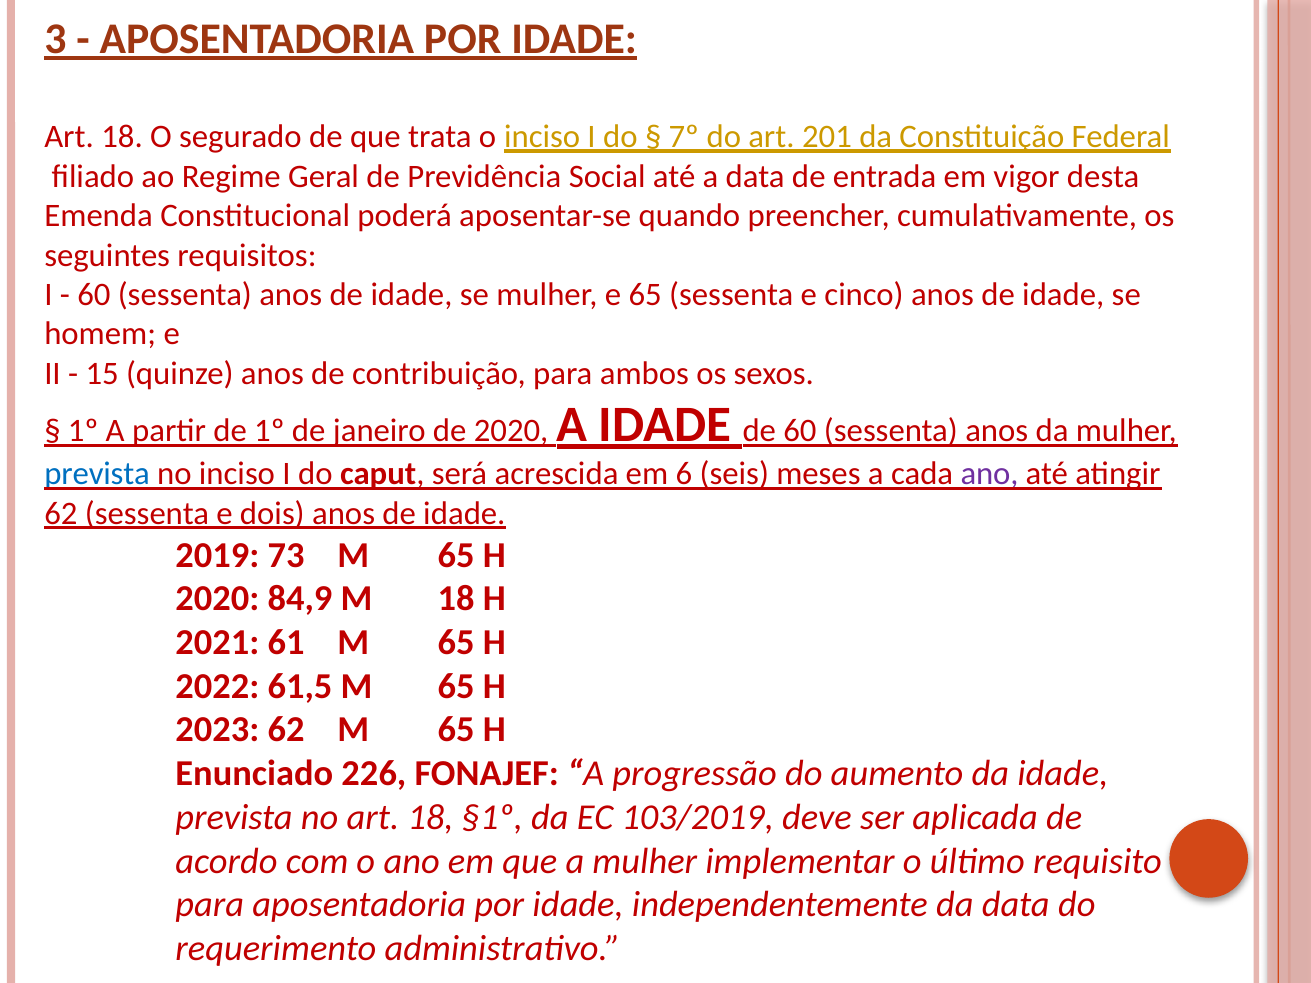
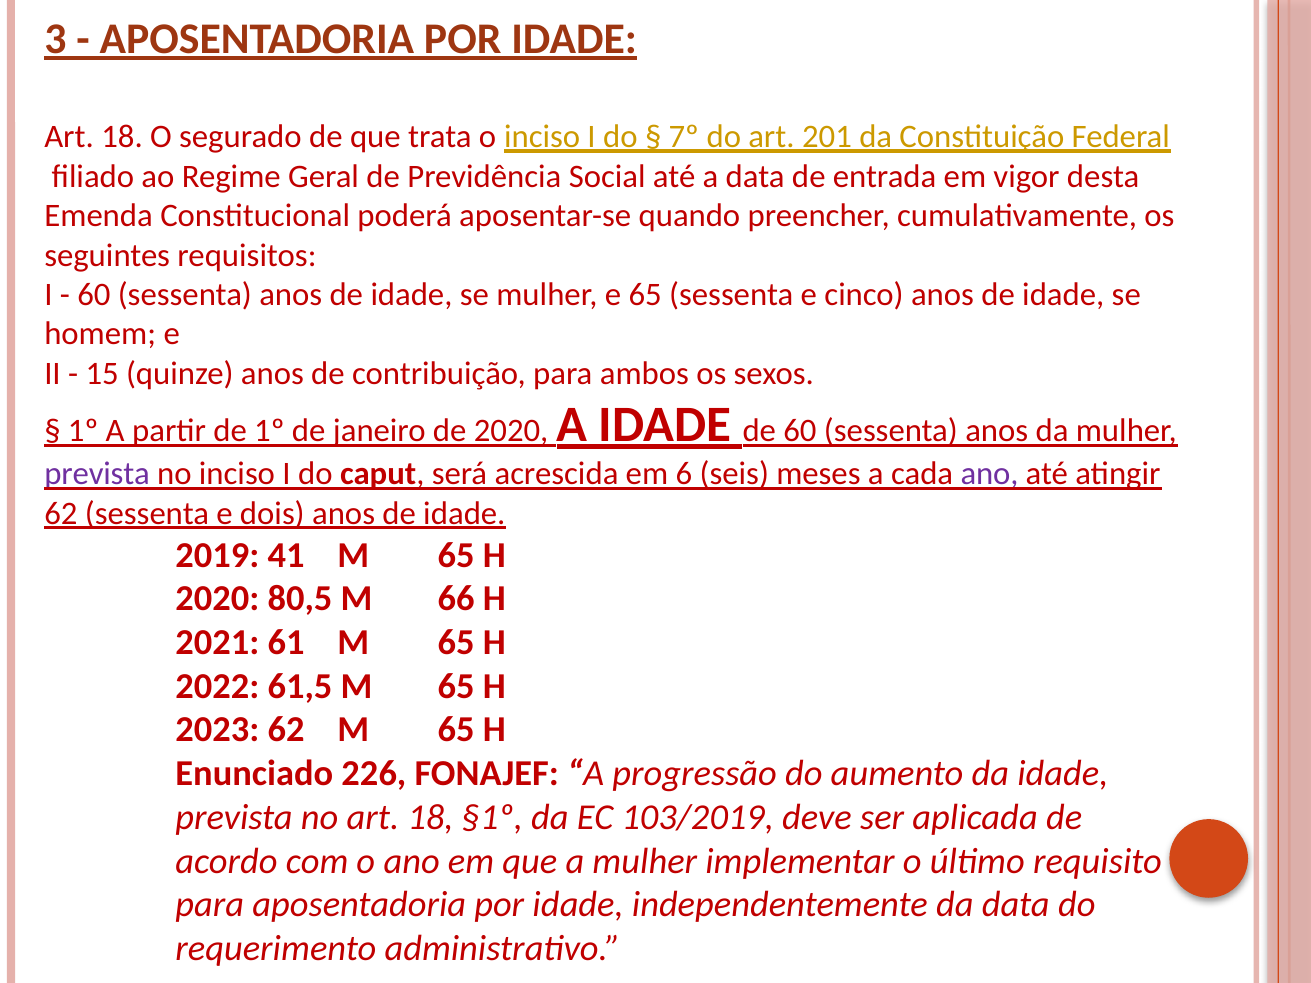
prevista at (97, 474) colour: blue -> purple
73: 73 -> 41
84,9: 84,9 -> 80,5
M 18: 18 -> 66
